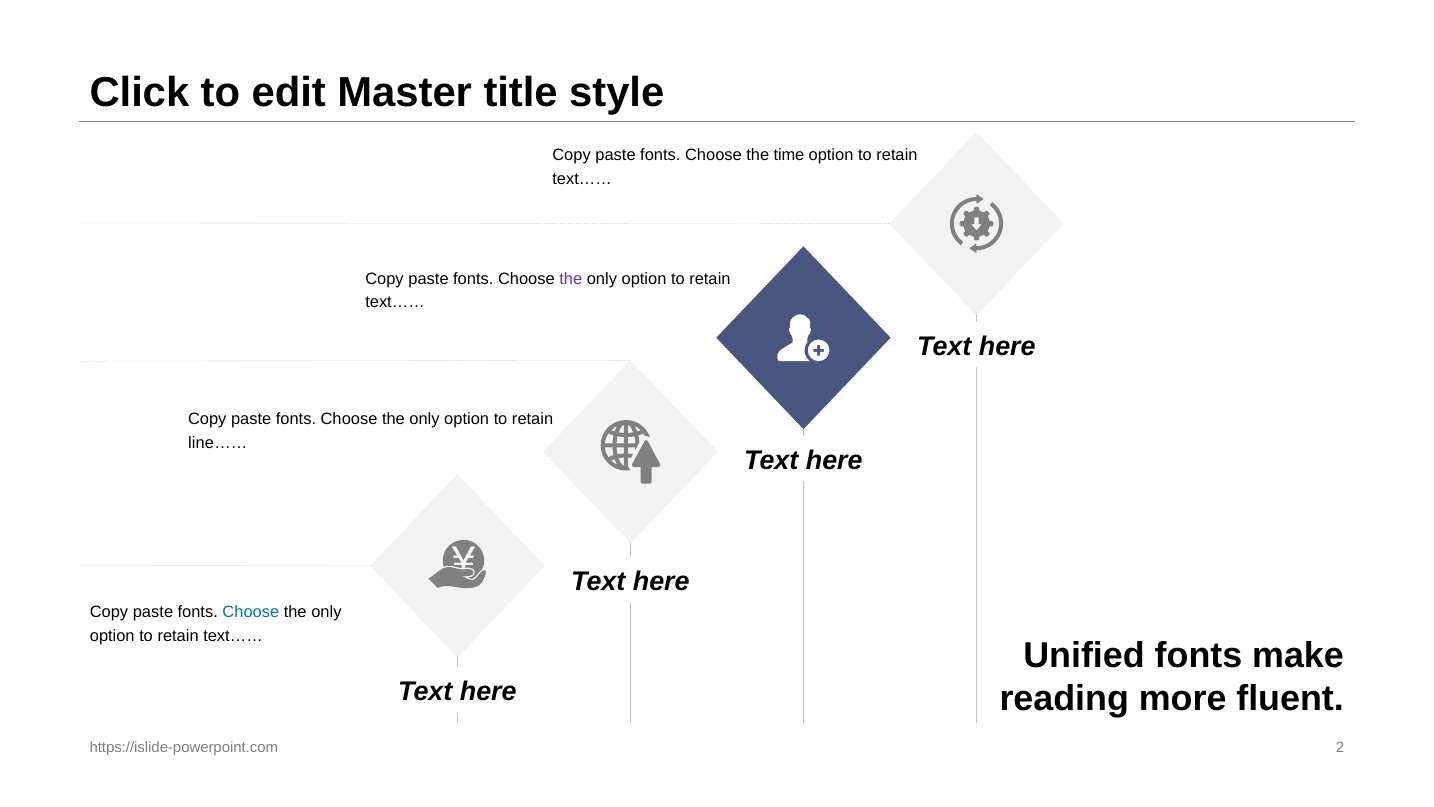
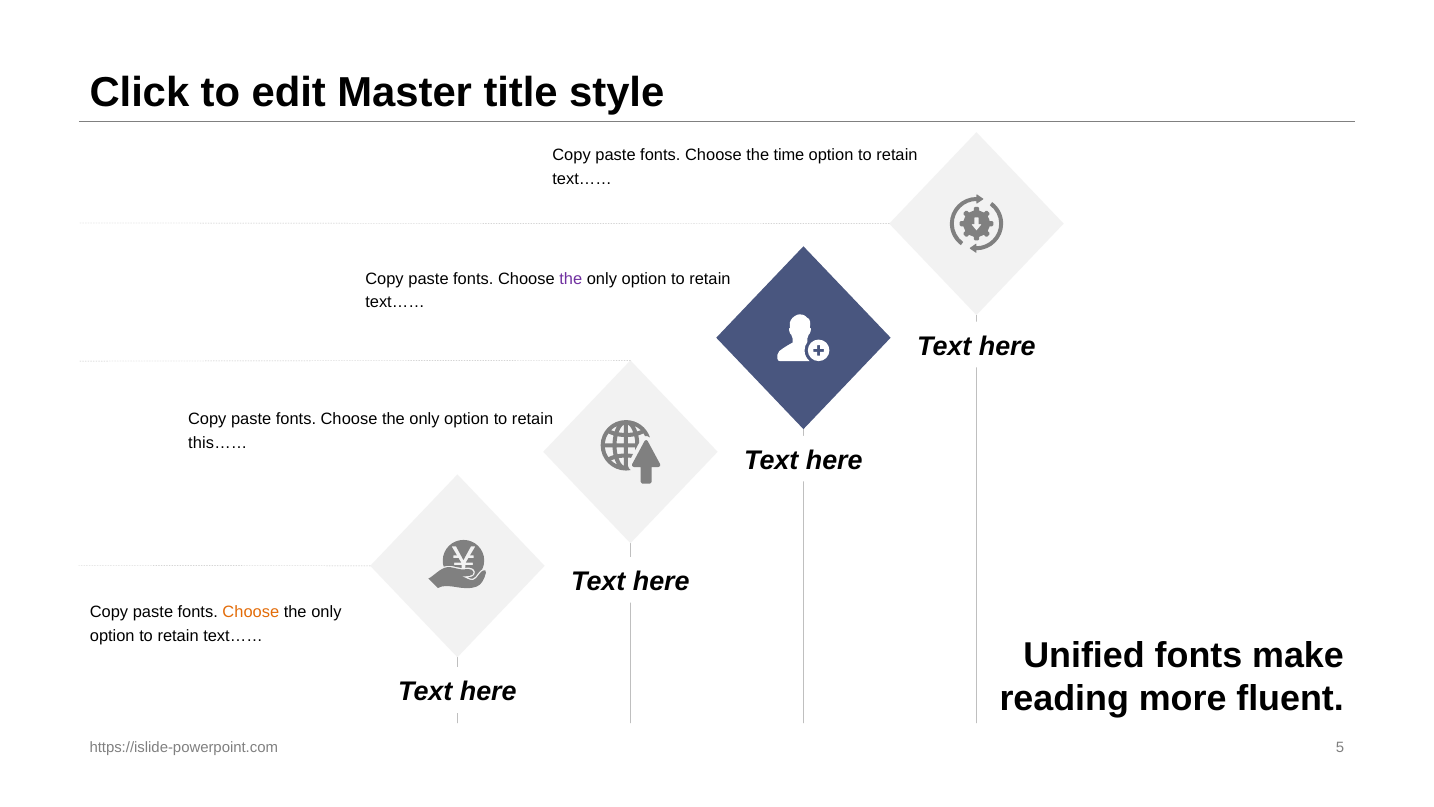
line……: line…… -> this……
Choose at (251, 612) colour: blue -> orange
2: 2 -> 5
